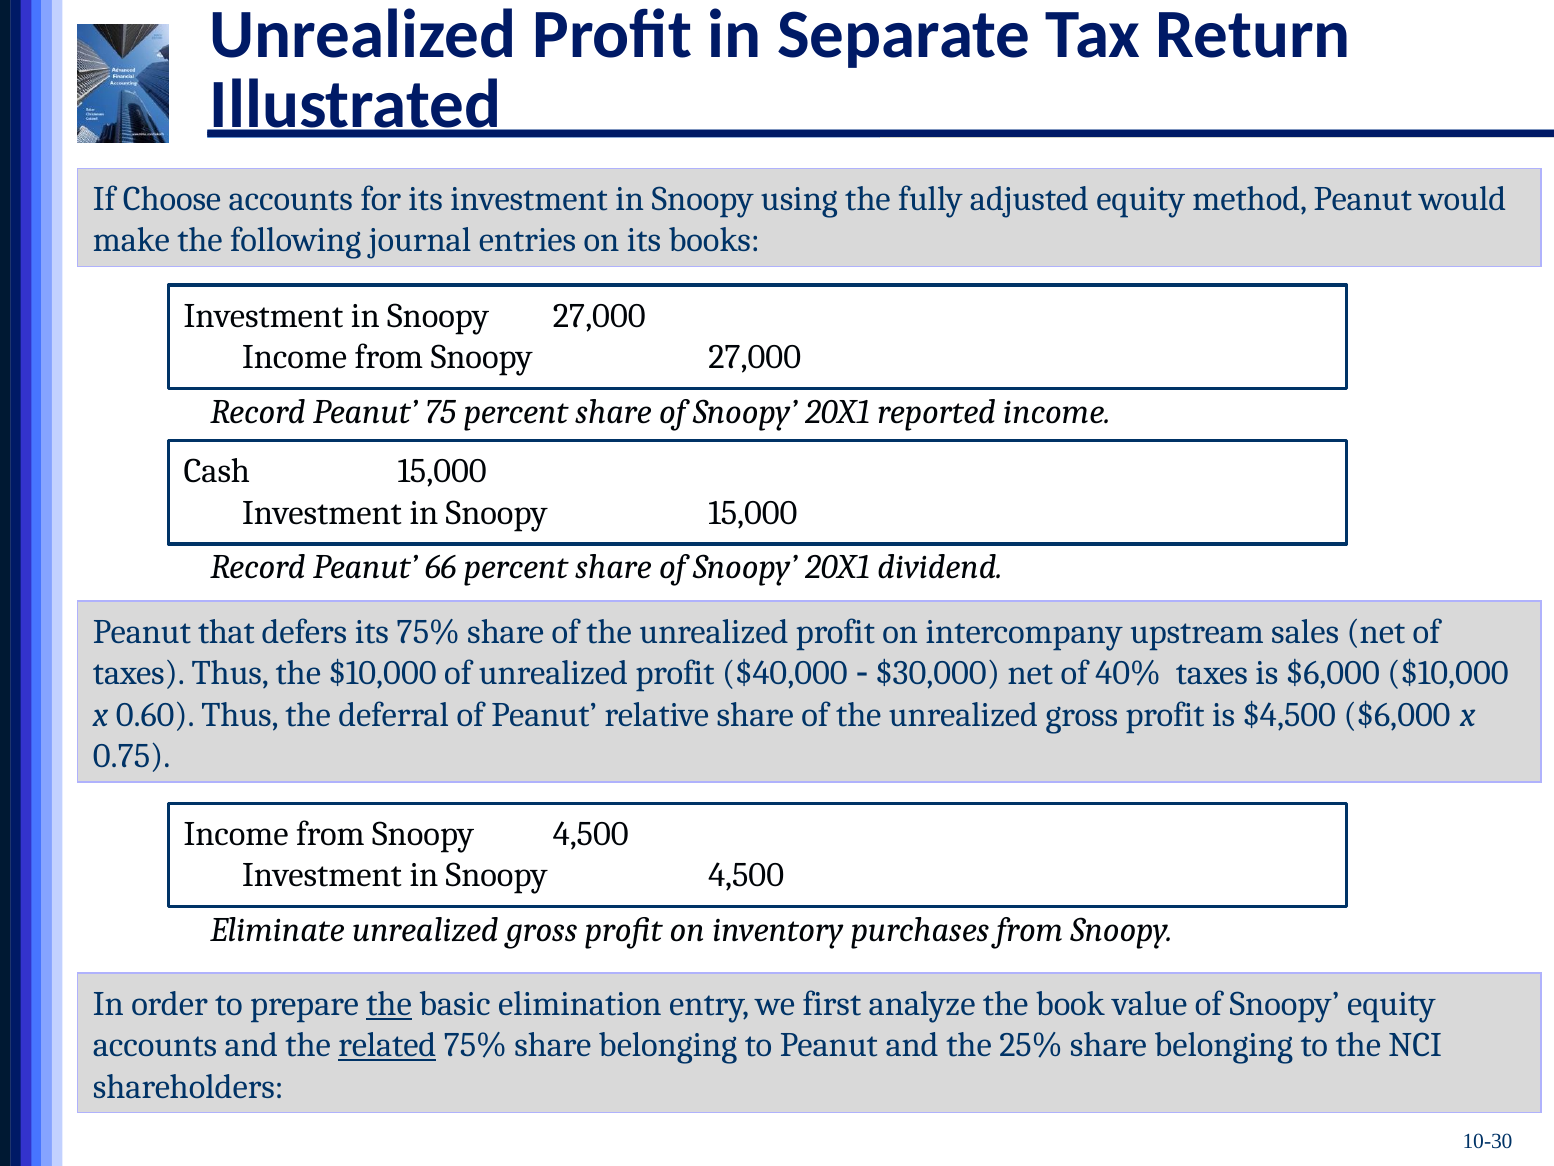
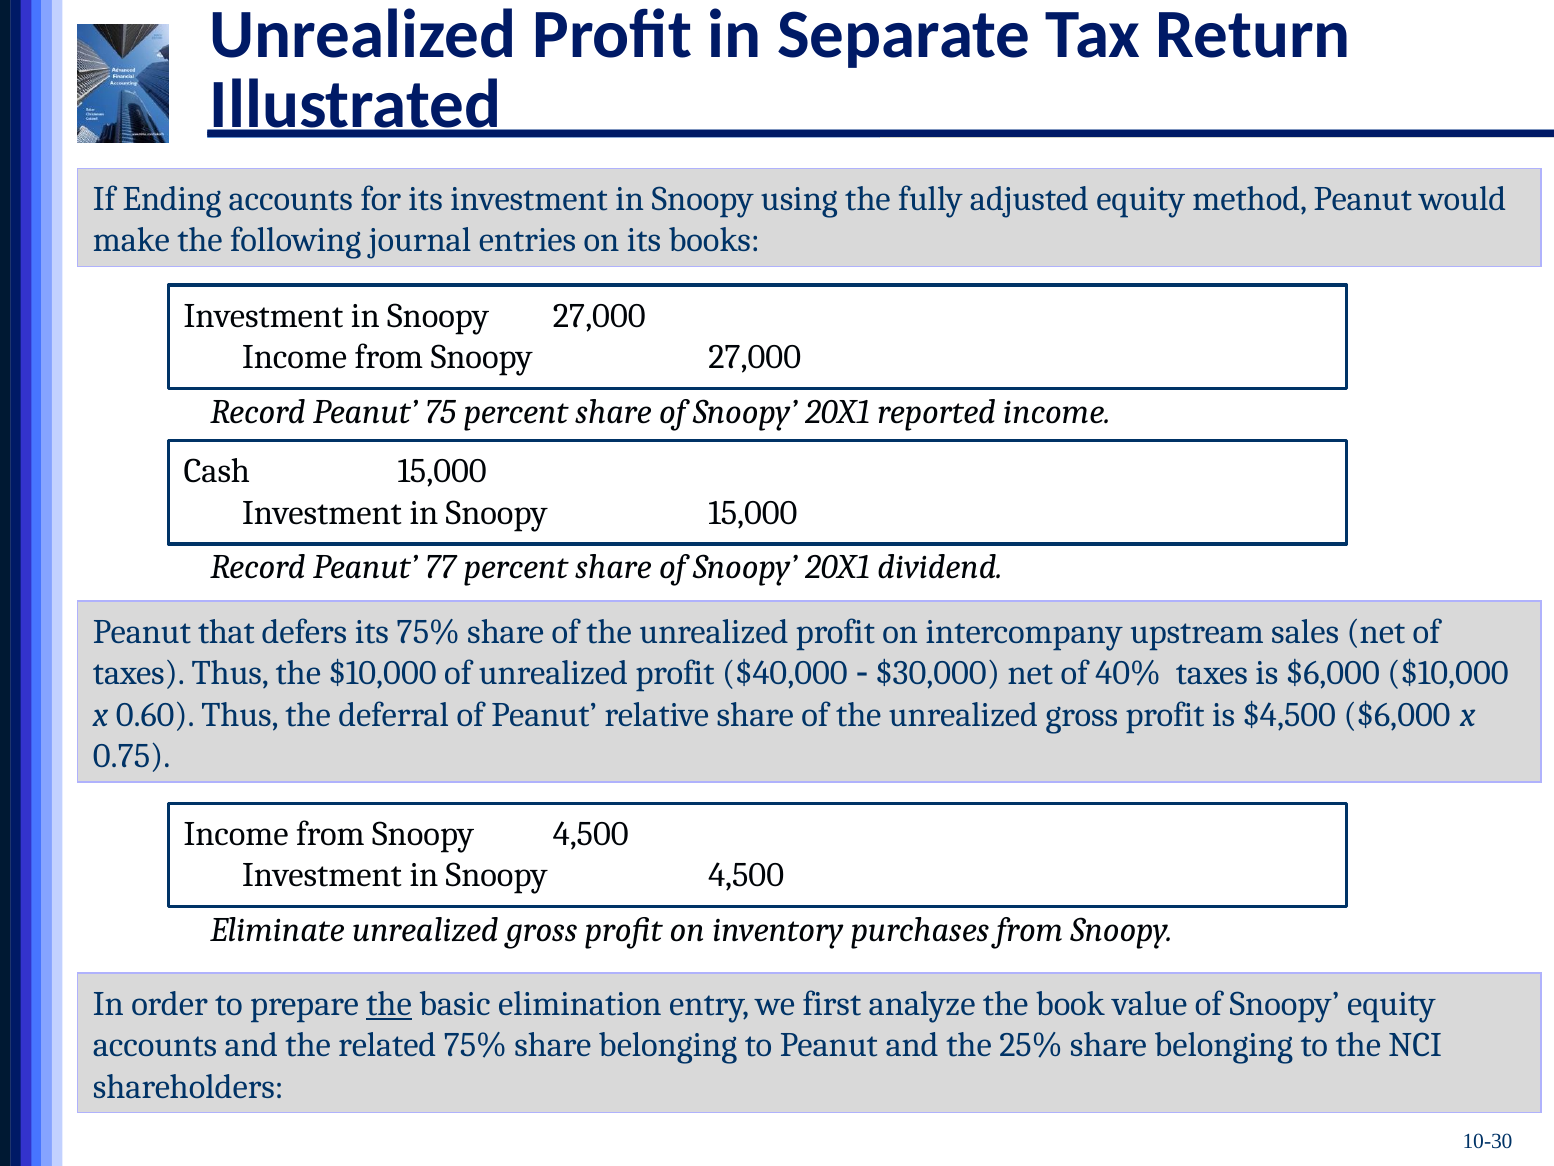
Choose: Choose -> Ending
66: 66 -> 77
related underline: present -> none
